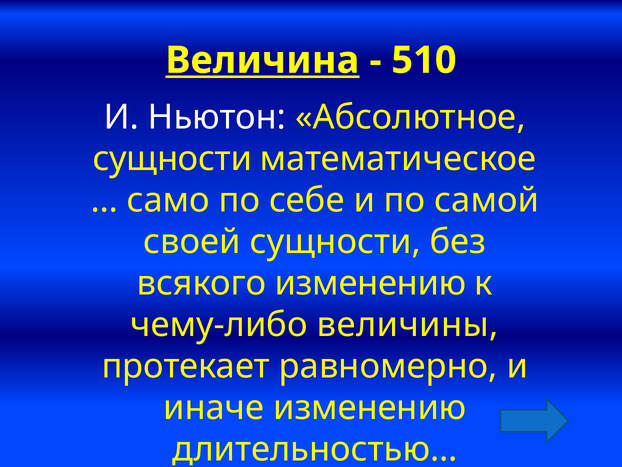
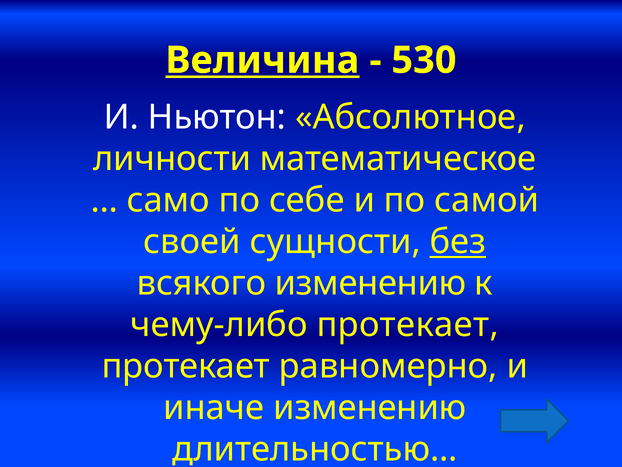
510: 510 -> 530
сущности at (172, 159): сущности -> личности
без underline: none -> present
чему-либо величины: величины -> протекает
